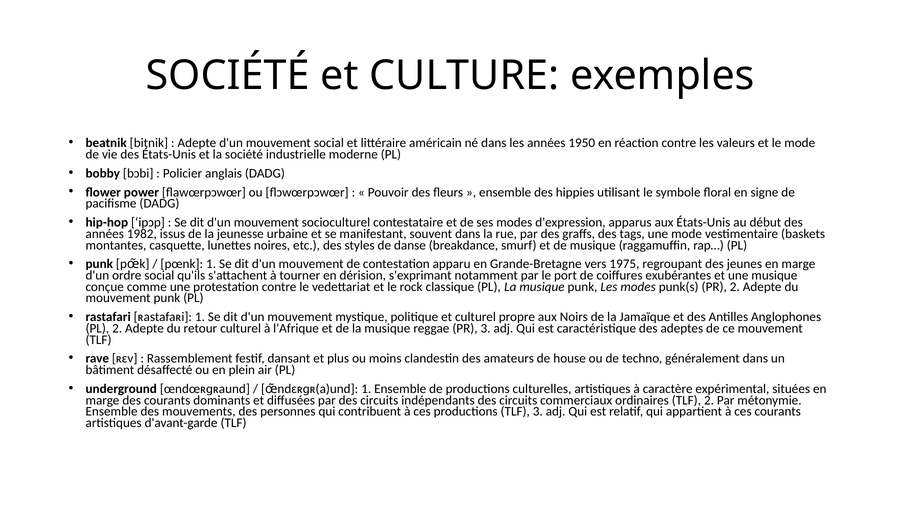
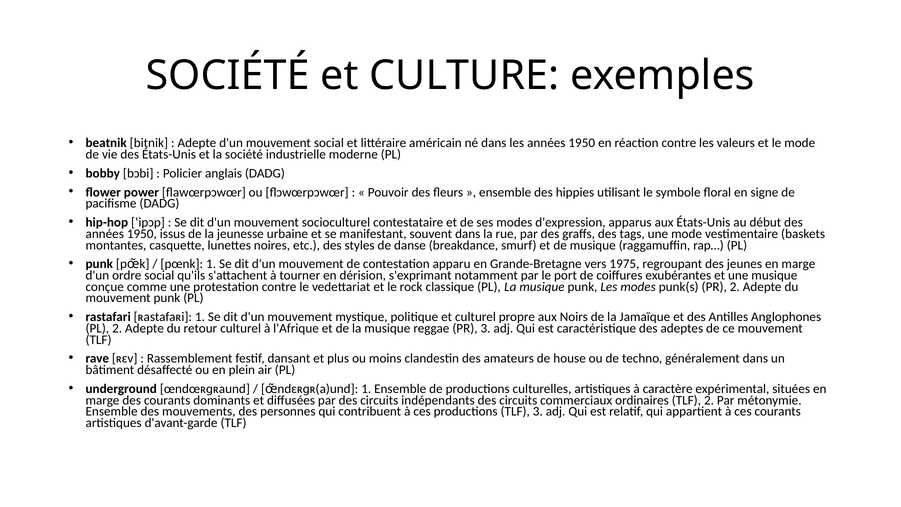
1982 at (142, 234): 1982 -> 1950
